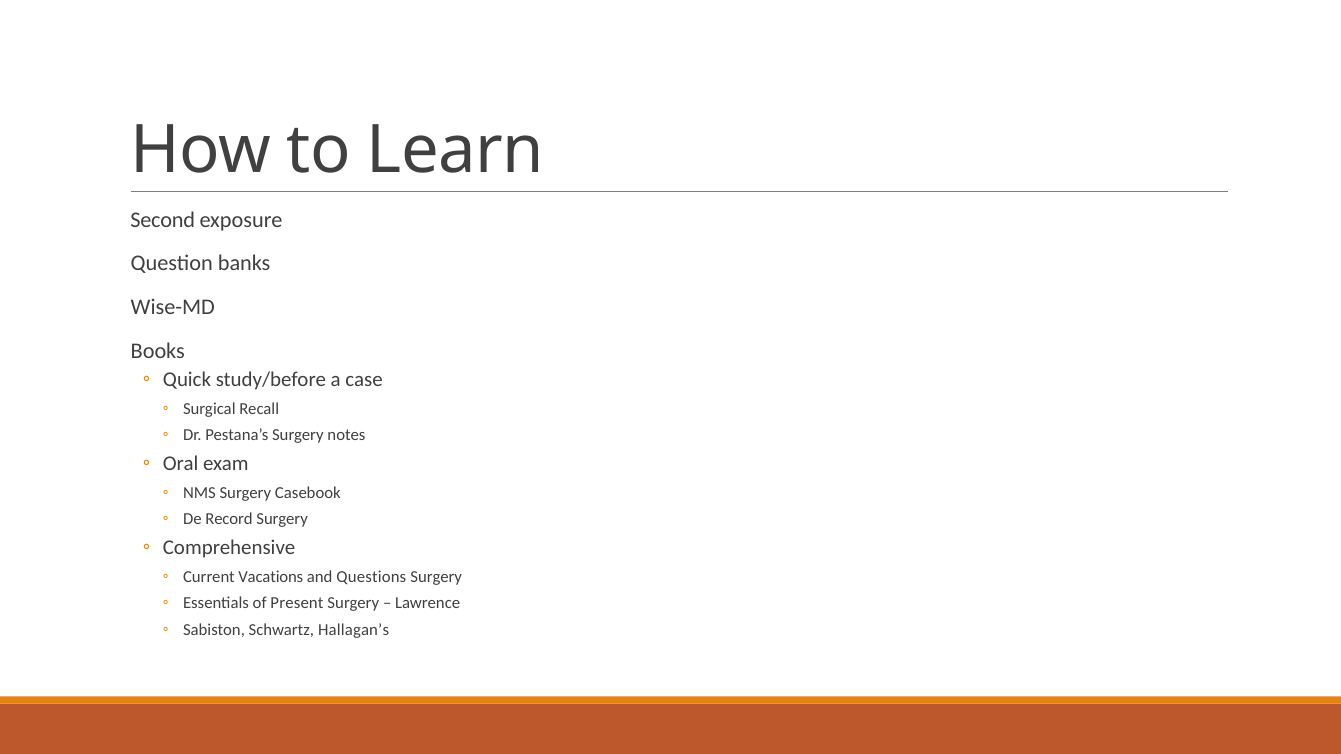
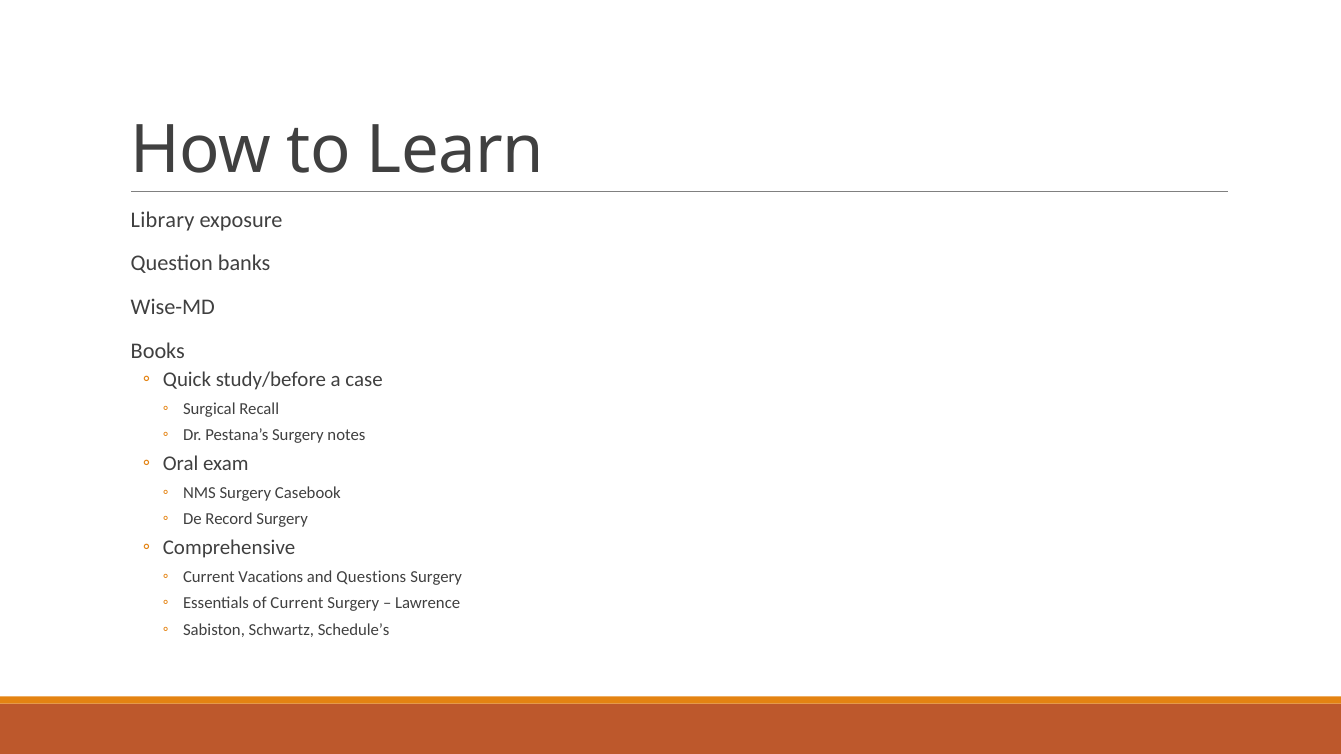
Second: Second -> Library
of Present: Present -> Current
Hallagan’s: Hallagan’s -> Schedule’s
